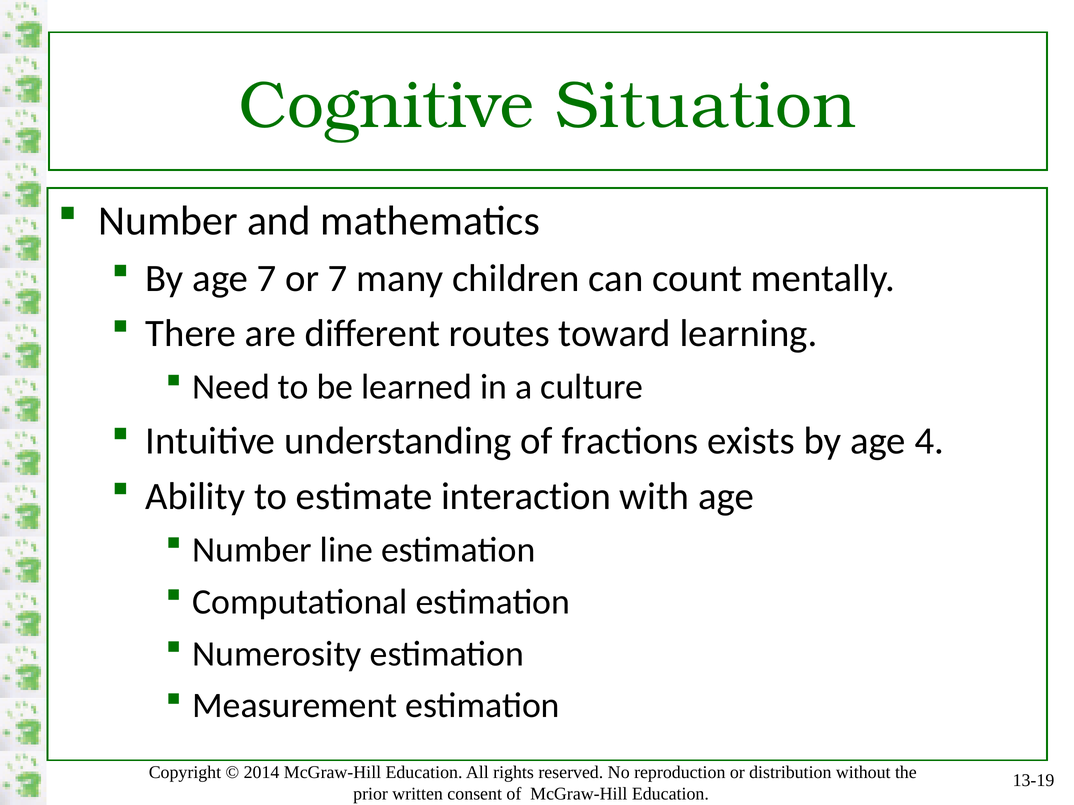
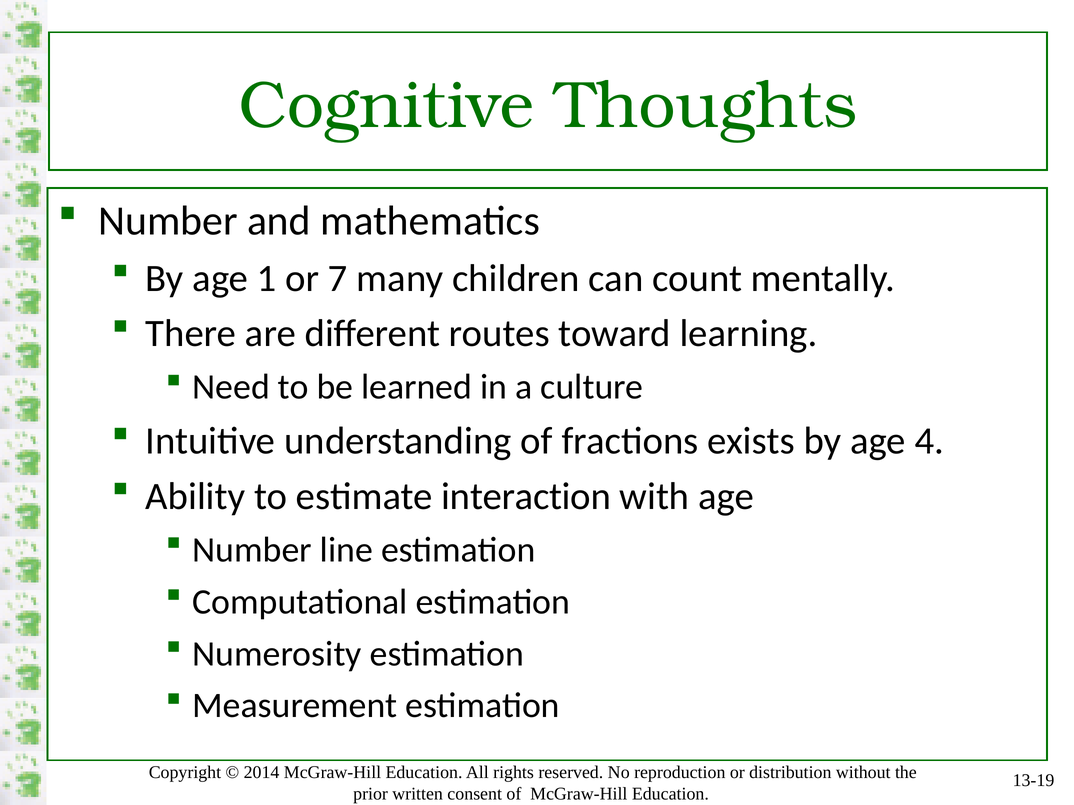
Situation: Situation -> Thoughts
age 7: 7 -> 1
